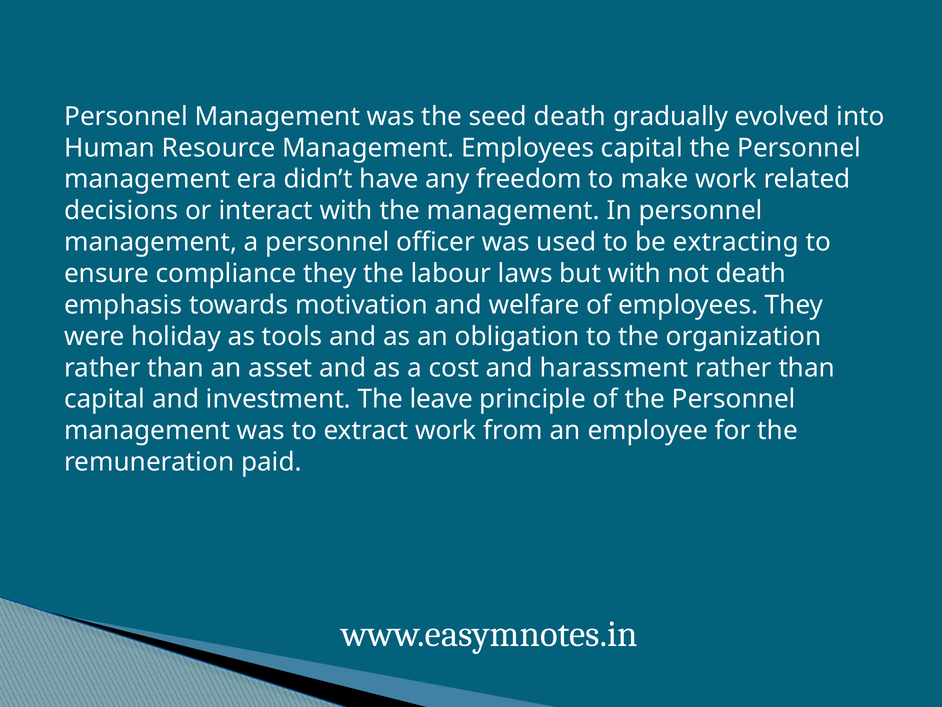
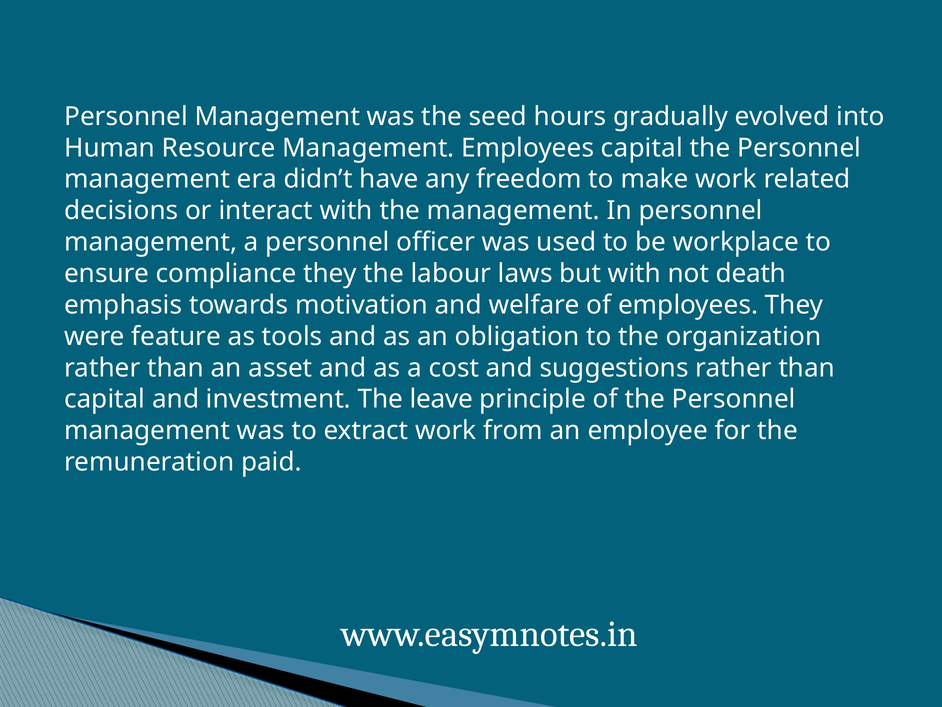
seed death: death -> hours
extracting: extracting -> workplace
holiday: holiday -> feature
harassment: harassment -> suggestions
